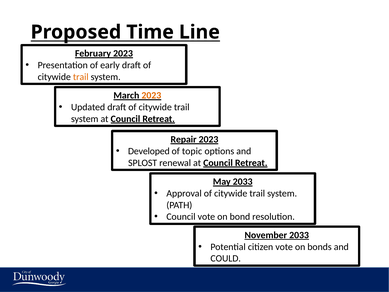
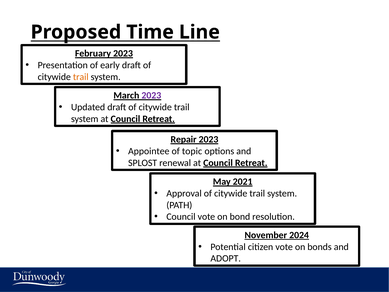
2023 at (151, 95) colour: orange -> purple
Developed: Developed -> Appointee
May 2033: 2033 -> 2021
November 2033: 2033 -> 2024
COULD: COULD -> ADOPT
